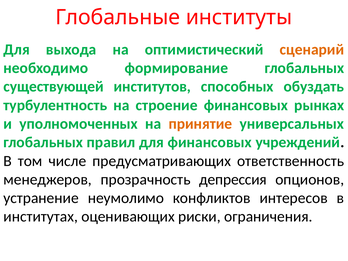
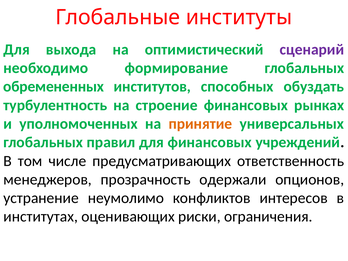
сценарий colour: orange -> purple
существующей: существующей -> обремененных
депрессия: депрессия -> одержали
